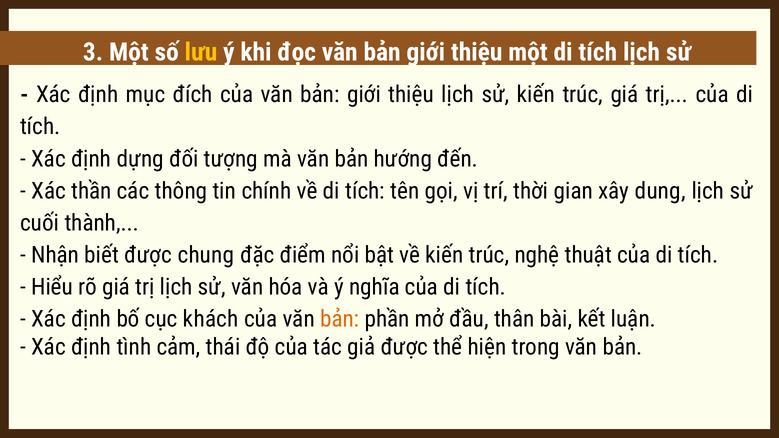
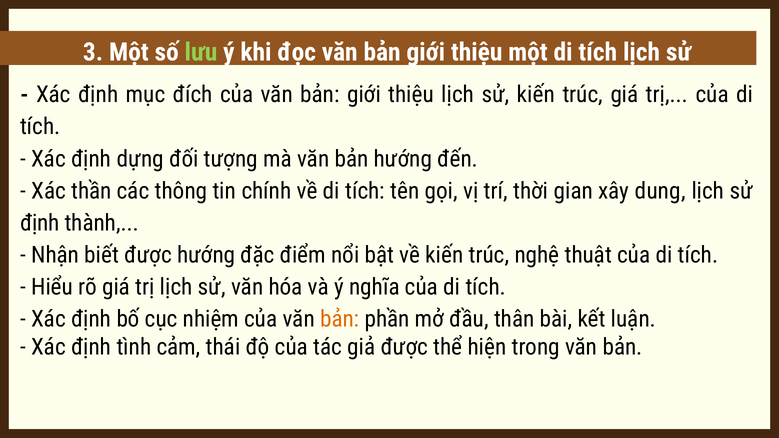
lưu colour: yellow -> light green
cuối at (40, 223): cuối -> định
được chung: chung -> hướng
khách: khách -> nhiệm
